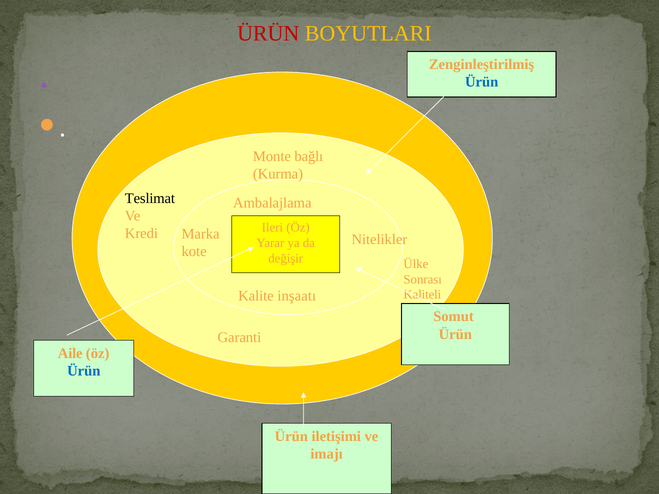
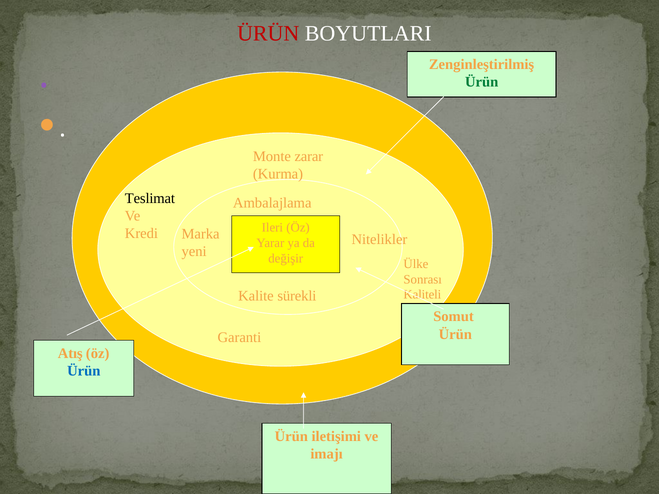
BOYUTLARI colour: yellow -> white
Ürün at (482, 82) colour: blue -> green
bağlı: bağlı -> zarar
kote: kote -> yeni
inşaatı: inşaatı -> sürekli
Aile: Aile -> Atış
